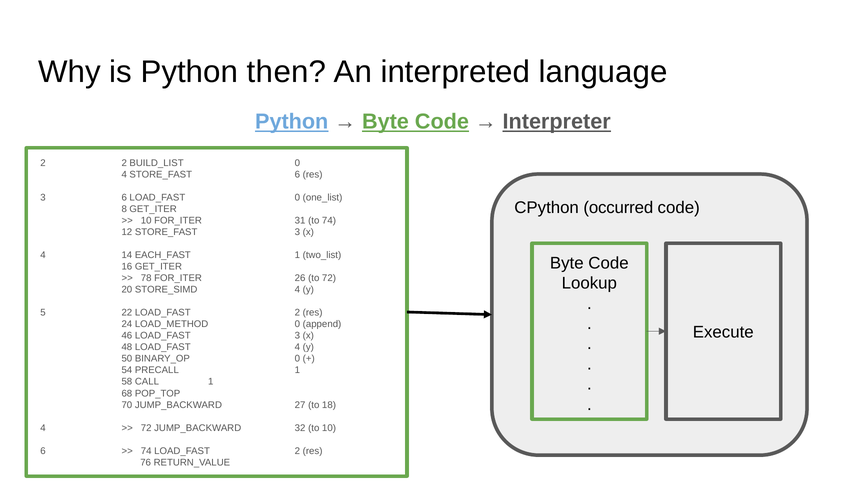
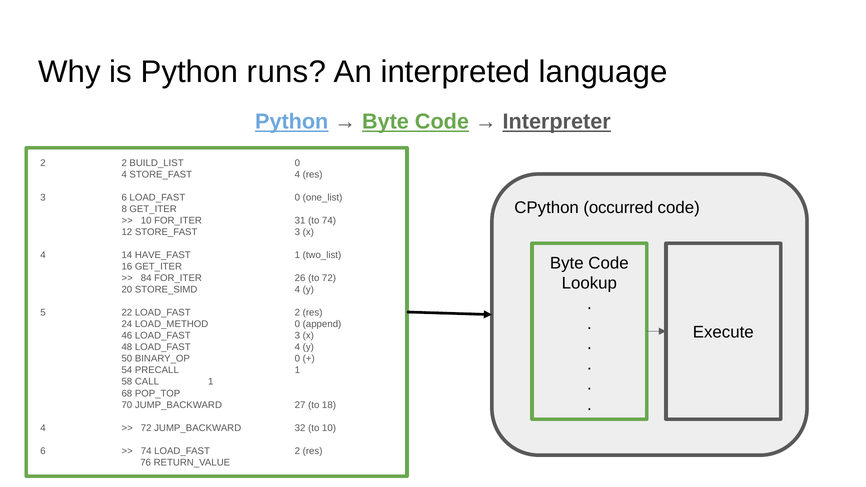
then: then -> runs
STORE_FAST 6: 6 -> 4
EACH_FAST: EACH_FAST -> HAVE_FAST
78: 78 -> 84
